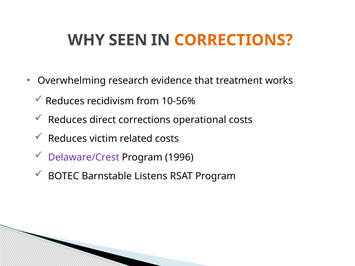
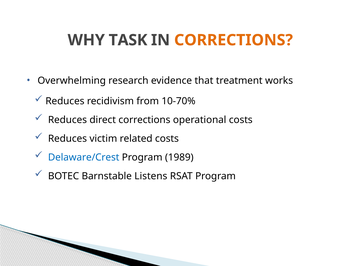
SEEN: SEEN -> TASK
10-56%: 10-56% -> 10-70%
Delaware/Crest colour: purple -> blue
1996: 1996 -> 1989
